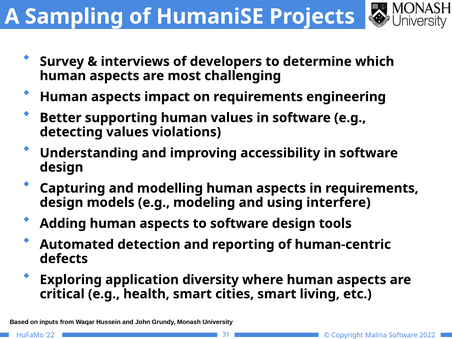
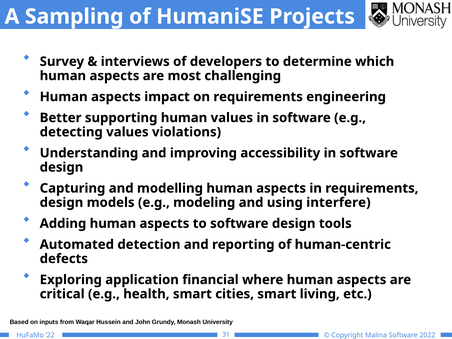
diversity: diversity -> financial
